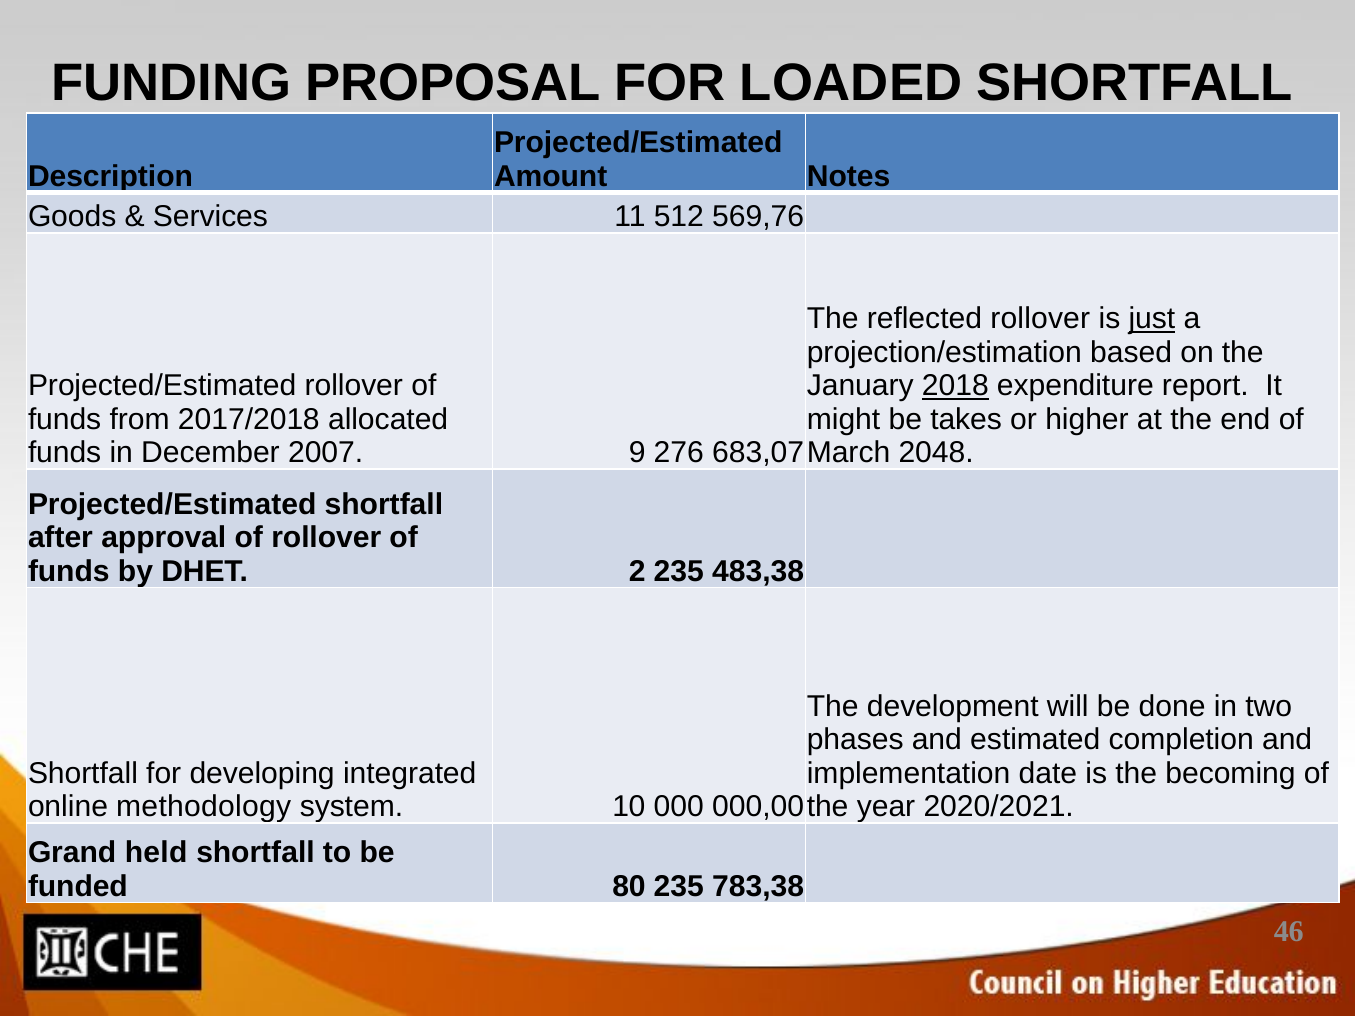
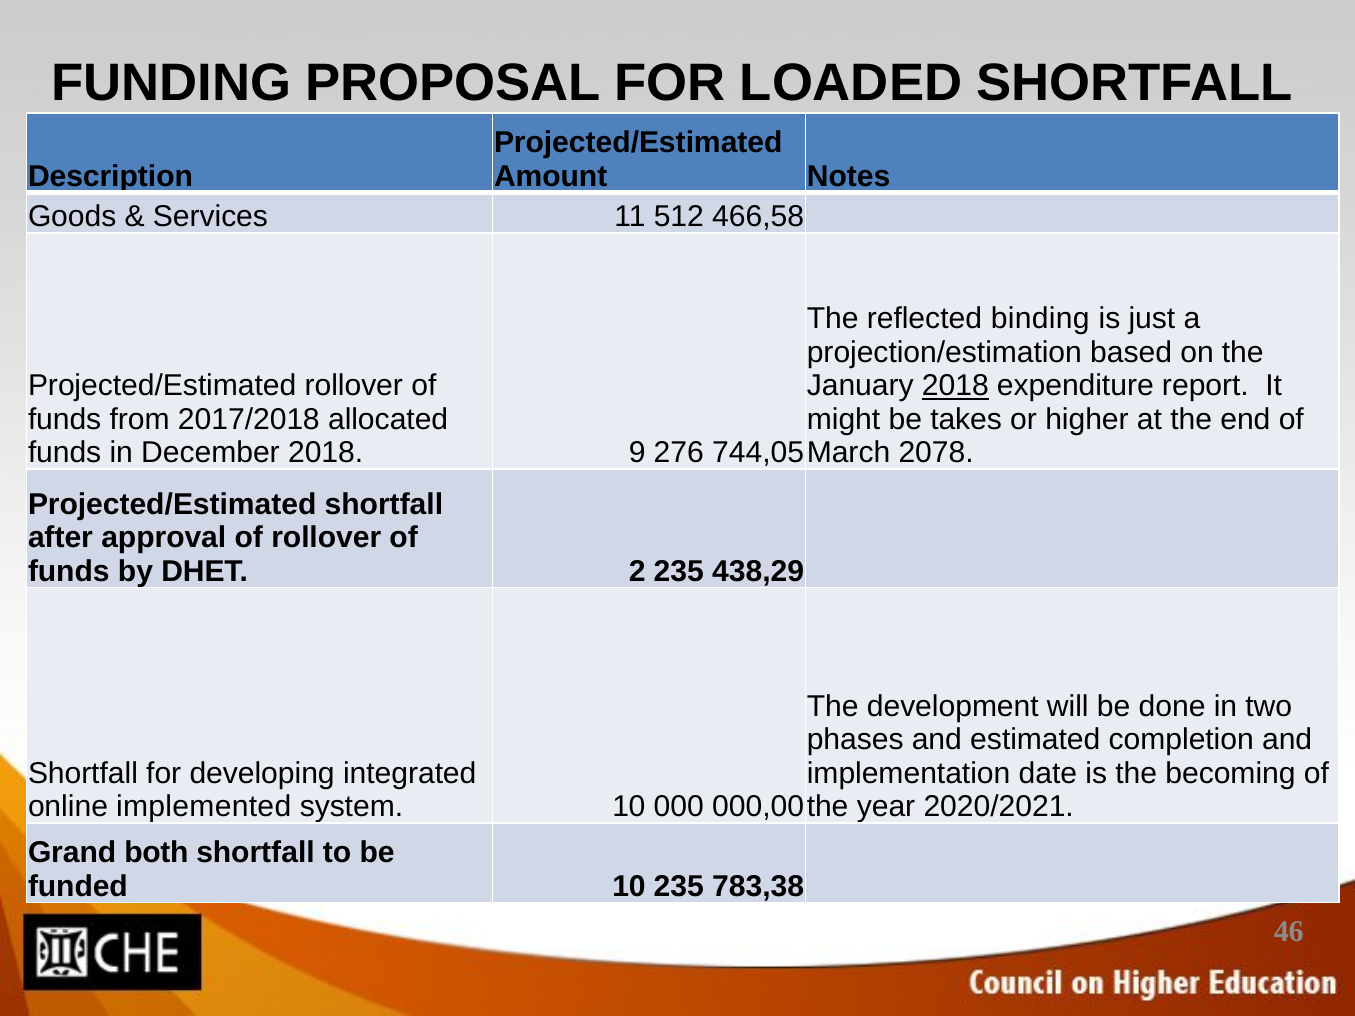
569,76: 569,76 -> 466,58
reflected rollover: rollover -> binding
just underline: present -> none
December 2007: 2007 -> 2018
683,07: 683,07 -> 744,05
2048: 2048 -> 2078
483,38: 483,38 -> 438,29
methodology: methodology -> implemented
held: held -> both
funded 80: 80 -> 10
